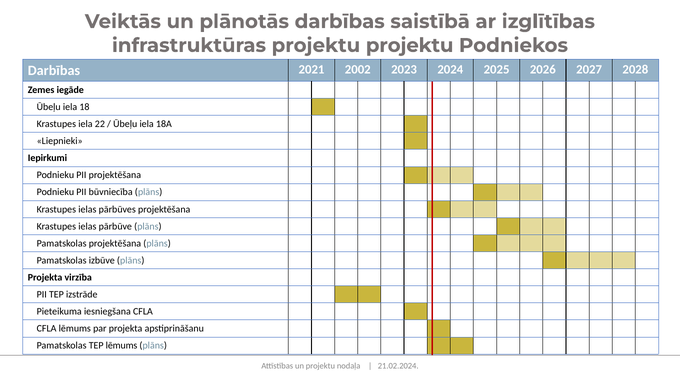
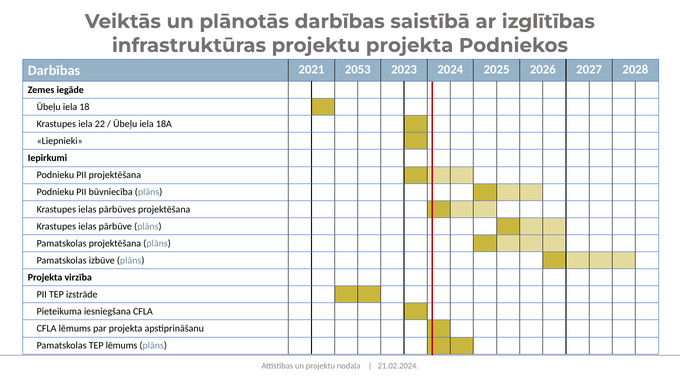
projektu projektu: projektu -> projekta
2002: 2002 -> 2053
